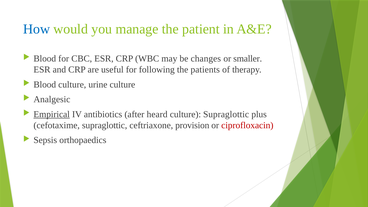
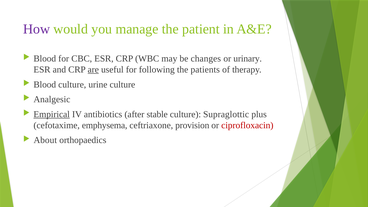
How colour: blue -> purple
smaller: smaller -> urinary
are underline: none -> present
heard: heard -> stable
cefotaxime supraglottic: supraglottic -> emphysema
Sepsis: Sepsis -> About
